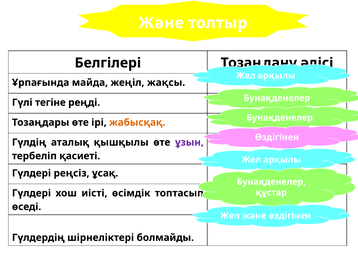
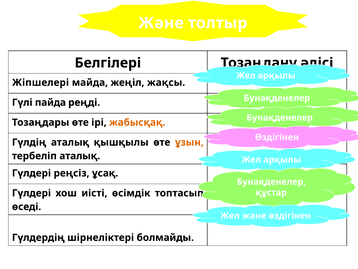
Ұрпағында: Ұрпағында -> Жіпшелері
тегіне: тегіне -> пайда
ұзын colour: purple -> orange
тербеліп қасиеті: қасиеті -> аталық
